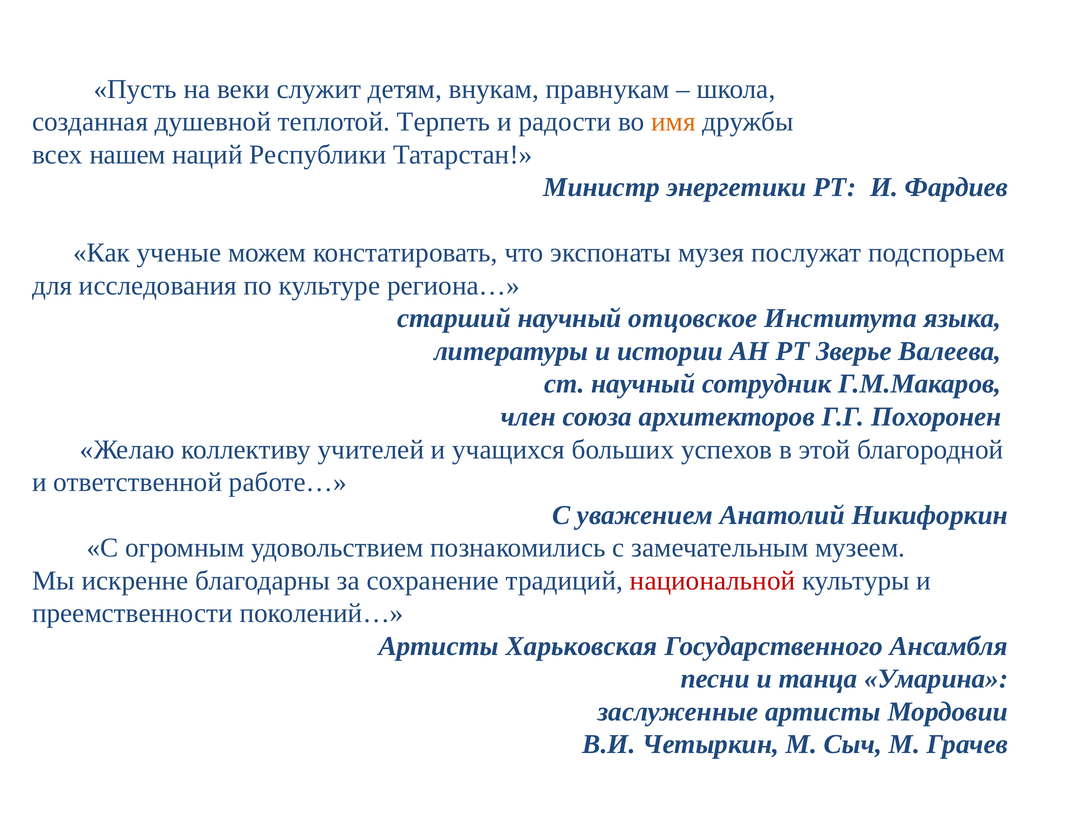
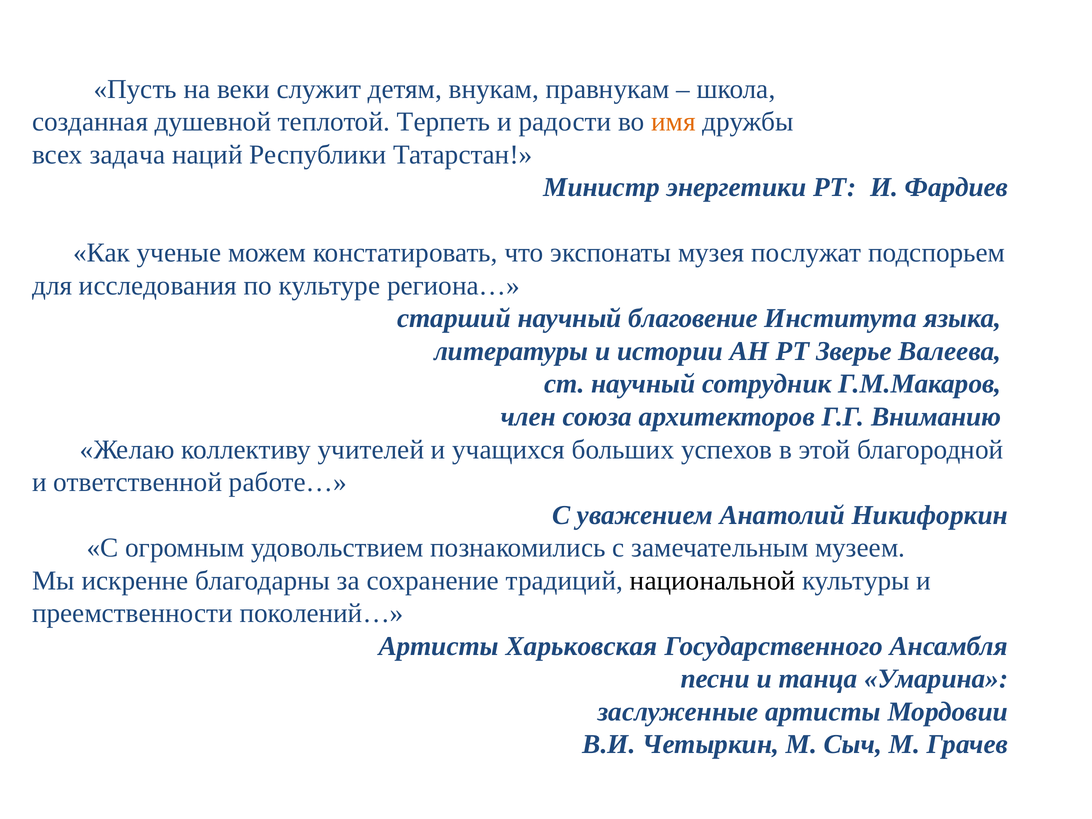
нашем: нашем -> задача
отцовское: отцовское -> благовение
Похоронен: Похоронен -> Вниманию
национальной colour: red -> black
